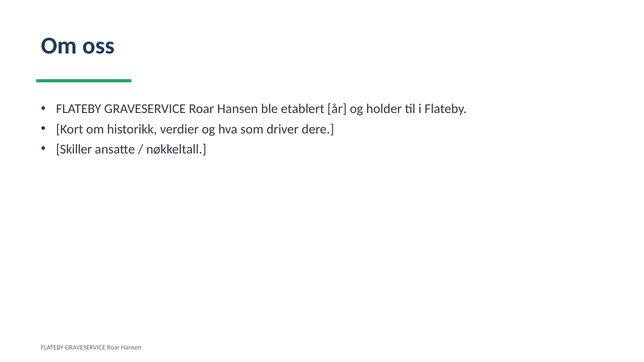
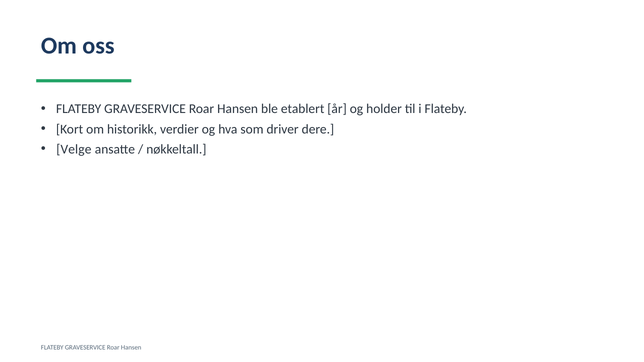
Skiller: Skiller -> Velge
